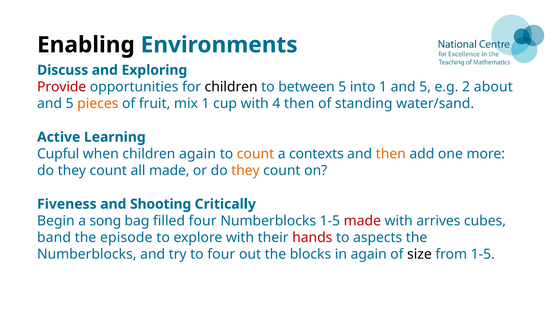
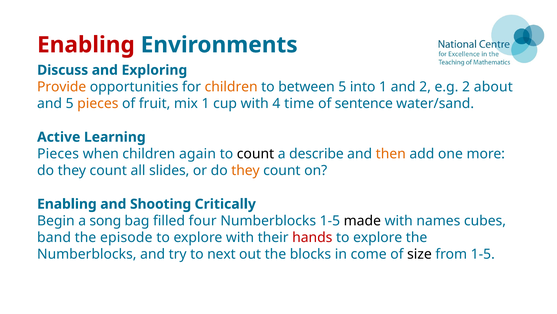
Enabling at (86, 45) colour: black -> red
Provide colour: red -> orange
children at (231, 87) colour: black -> orange
1 and 5: 5 -> 2
4 then: then -> time
standing: standing -> sentence
Cupful at (58, 154): Cupful -> Pieces
count at (255, 154) colour: orange -> black
contexts: contexts -> describe
all made: made -> slides
Fiveness at (67, 204): Fiveness -> Enabling
made at (362, 220) colour: red -> black
arrives: arrives -> names
aspects at (378, 237): aspects -> explore
to four: four -> next
in again: again -> come
